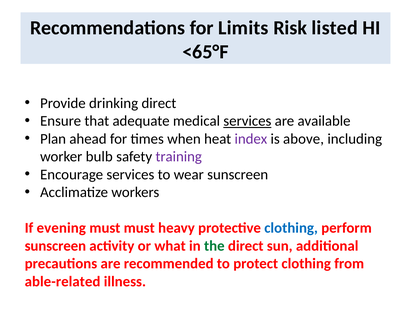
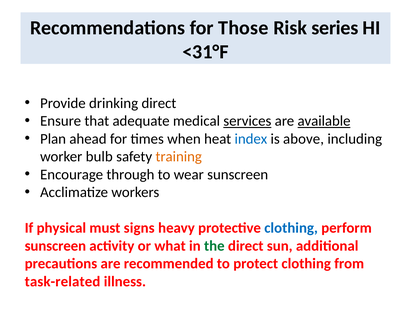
Limits: Limits -> Those
listed: listed -> series
<65°F: <65°F -> <31°F
available underline: none -> present
index colour: purple -> blue
training colour: purple -> orange
Encourage services: services -> through
evening: evening -> physical
must must: must -> signs
able-related: able-related -> task-related
